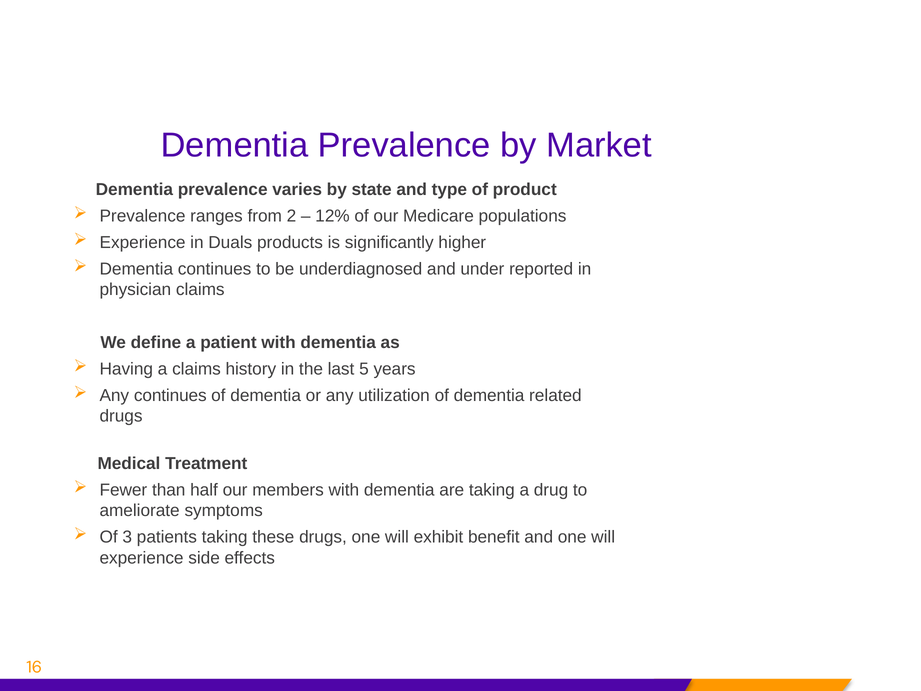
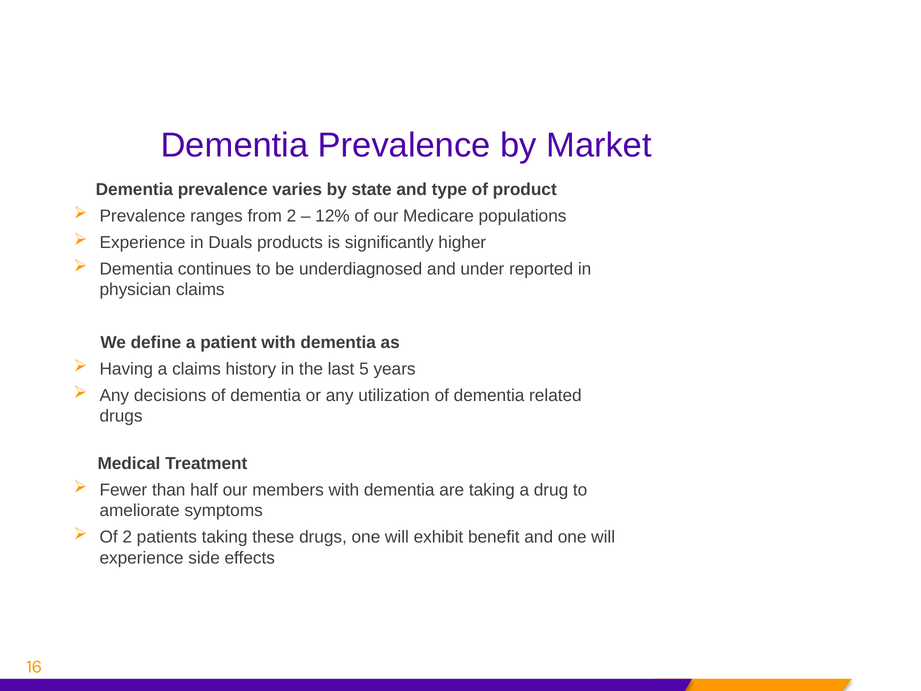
Any continues: continues -> decisions
Of 3: 3 -> 2
